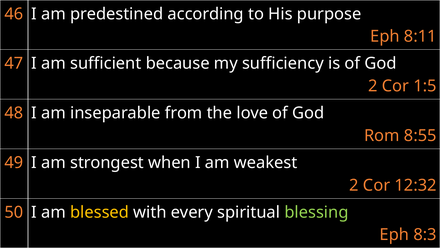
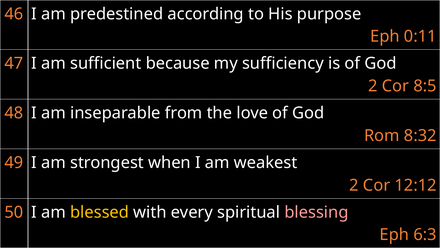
8:11: 8:11 -> 0:11
1:5: 1:5 -> 8:5
8:55: 8:55 -> 8:32
12:32: 12:32 -> 12:12
blessing colour: light green -> pink
8:3: 8:3 -> 6:3
